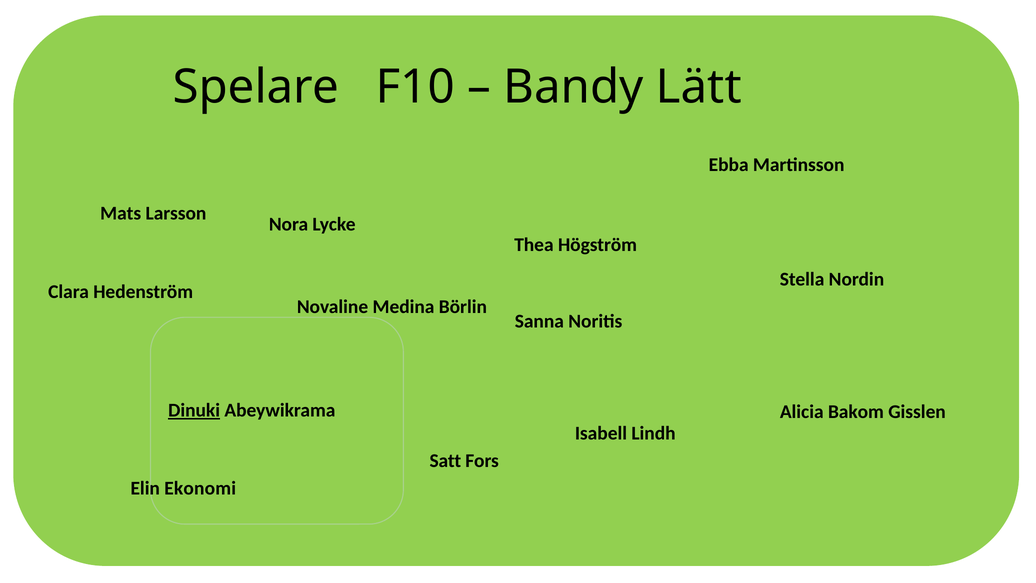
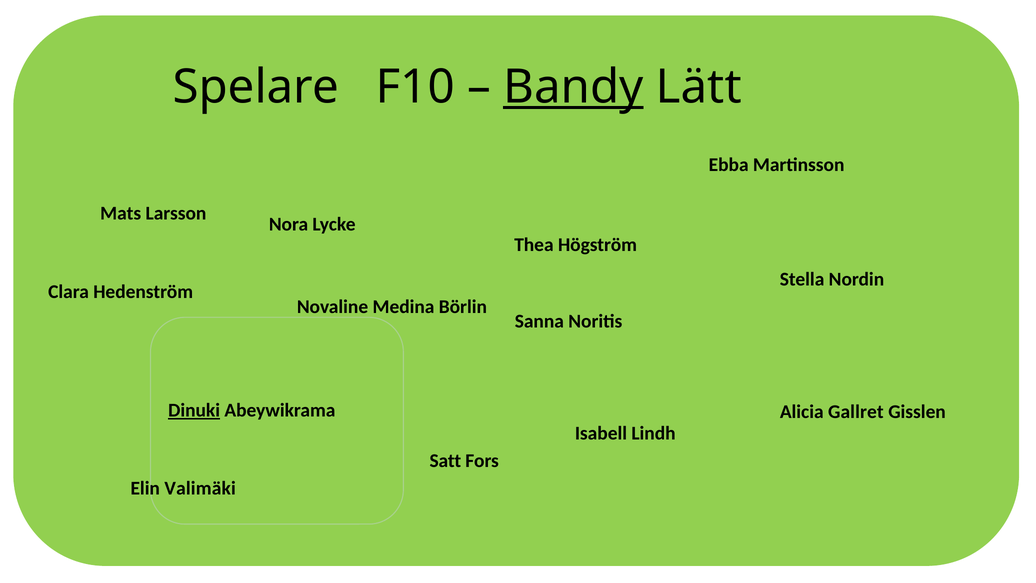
Bandy underline: none -> present
Bakom: Bakom -> Gallret
Ekonomi: Ekonomi -> Valimäki
